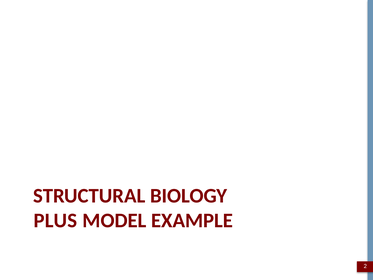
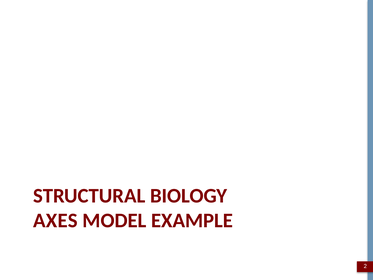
PLUS: PLUS -> AXES
